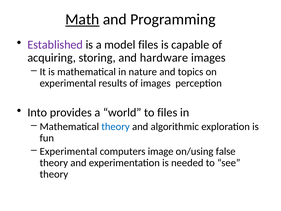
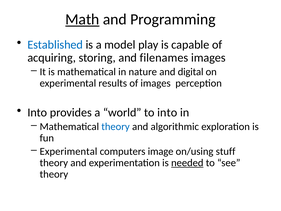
Established colour: purple -> blue
model files: files -> play
hardware: hardware -> filenames
topics: topics -> digital
to files: files -> into
false: false -> stuff
needed underline: none -> present
